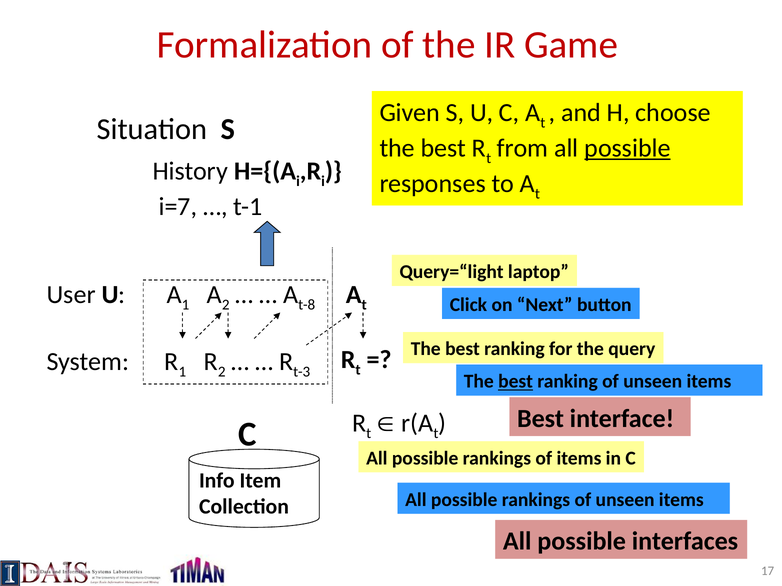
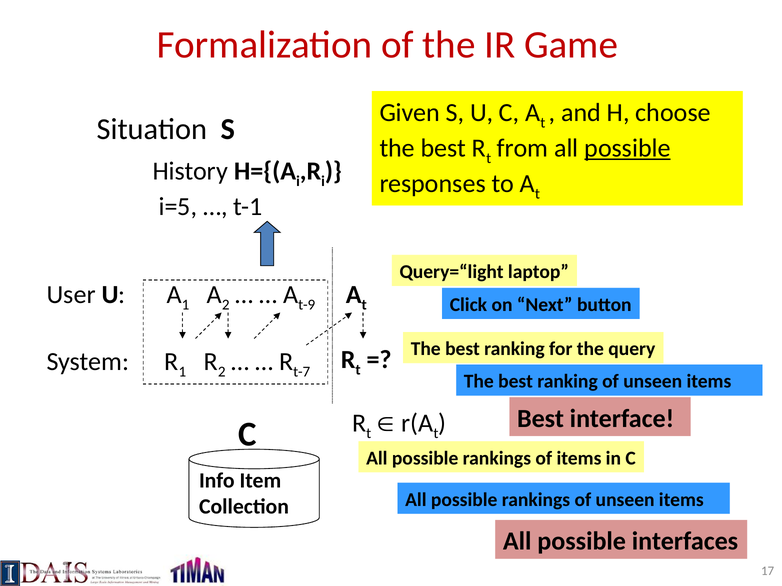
i=7: i=7 -> i=5
t-8: t-8 -> t-9
t-3: t-3 -> t-7
best at (516, 382) underline: present -> none
